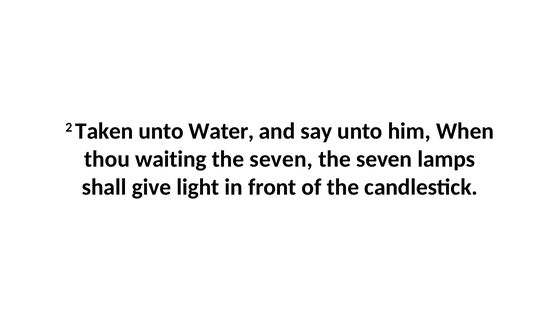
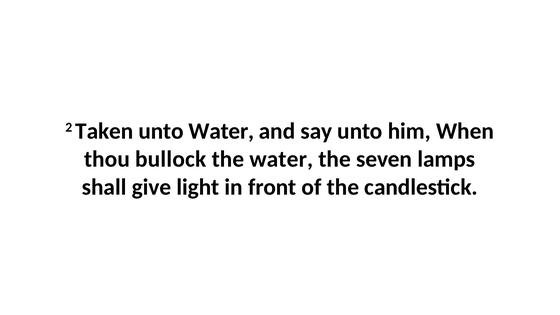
waiting: waiting -> bullock
seven at (281, 159): seven -> water
